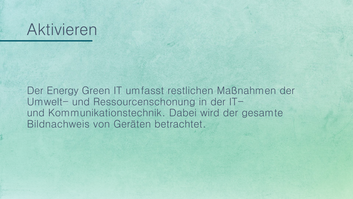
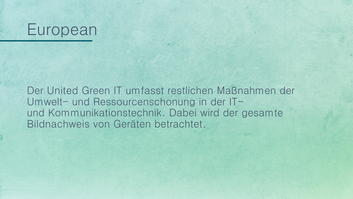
Aktivieren: Aktivieren -> European
Energy: Energy -> United
